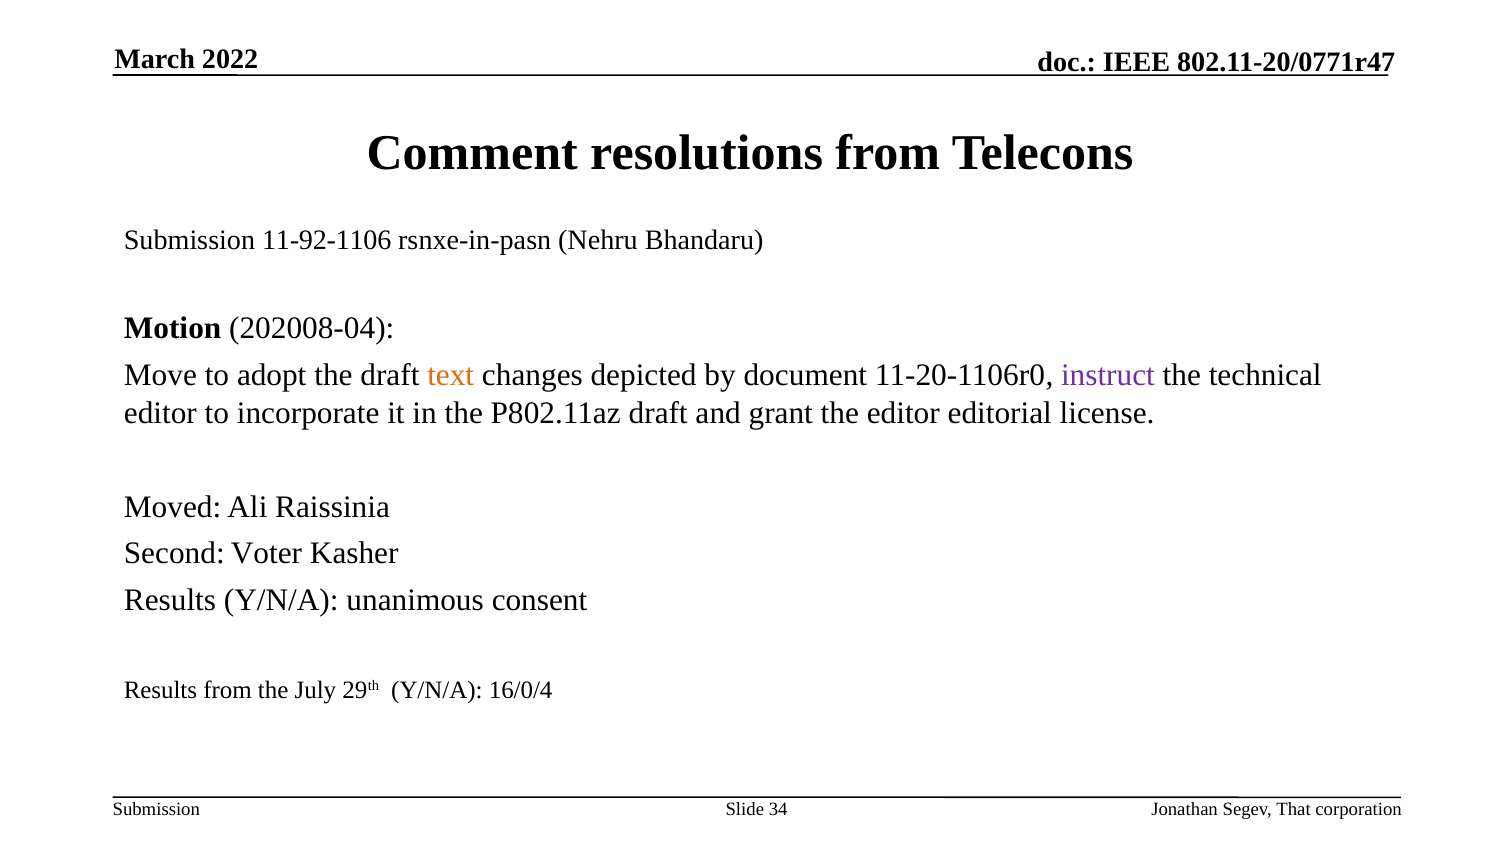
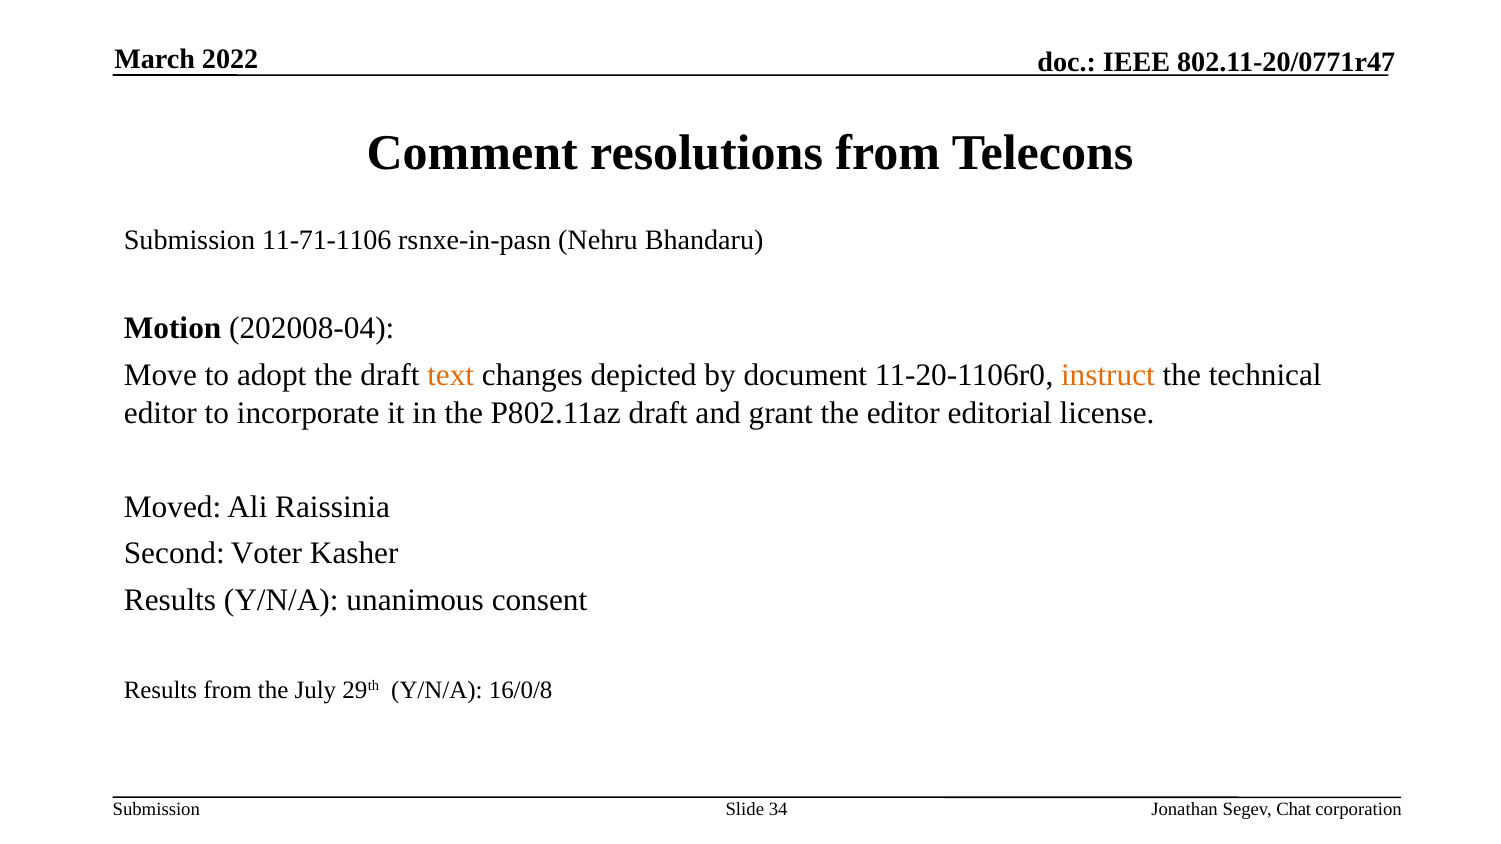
11-92-1106: 11-92-1106 -> 11-71-1106
instruct colour: purple -> orange
16/0/4: 16/0/4 -> 16/0/8
That: That -> Chat
